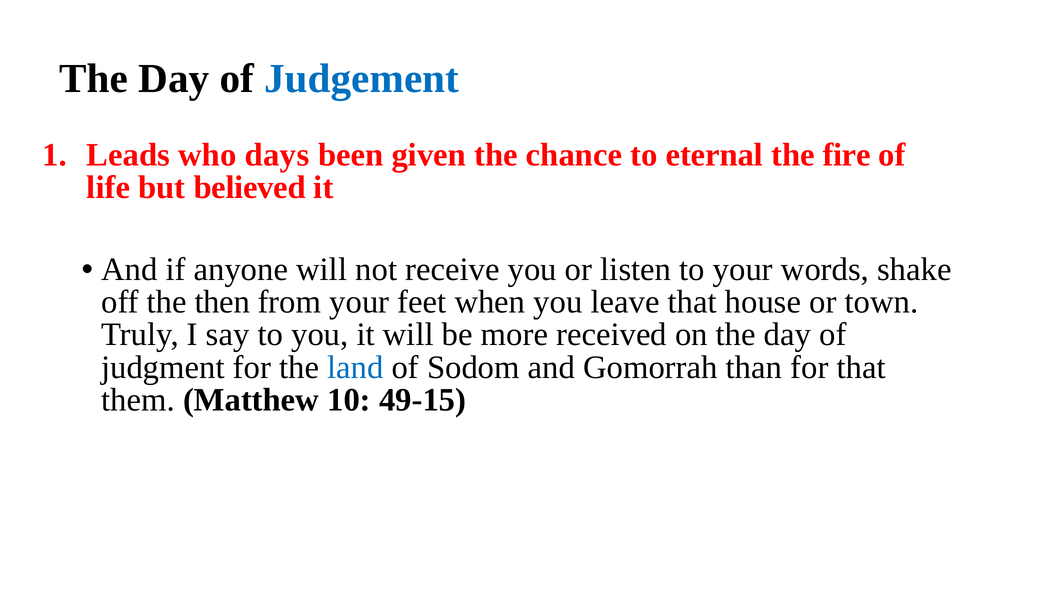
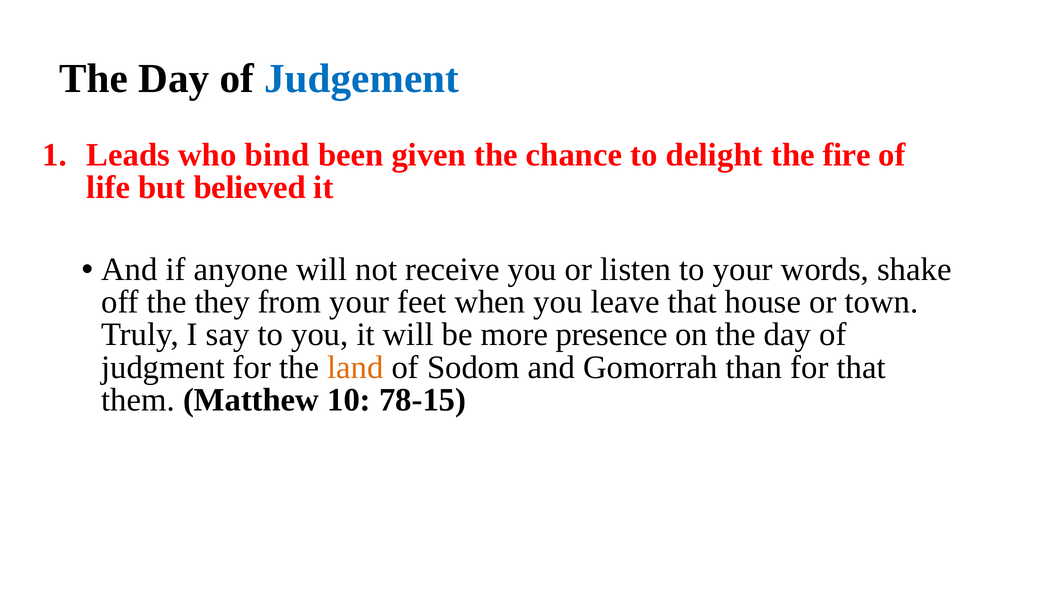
days: days -> bind
eternal: eternal -> delight
then: then -> they
received: received -> presence
land colour: blue -> orange
49-15: 49-15 -> 78-15
